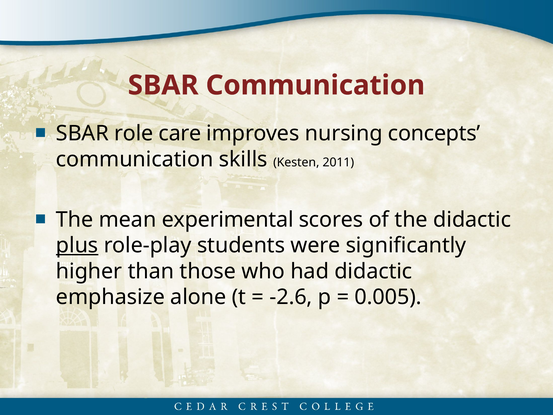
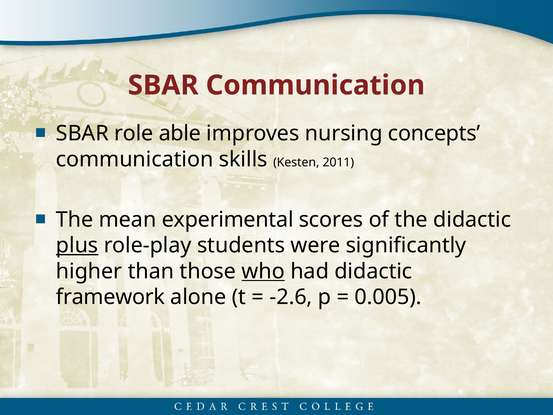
care: care -> able
who underline: none -> present
emphasize: emphasize -> framework
